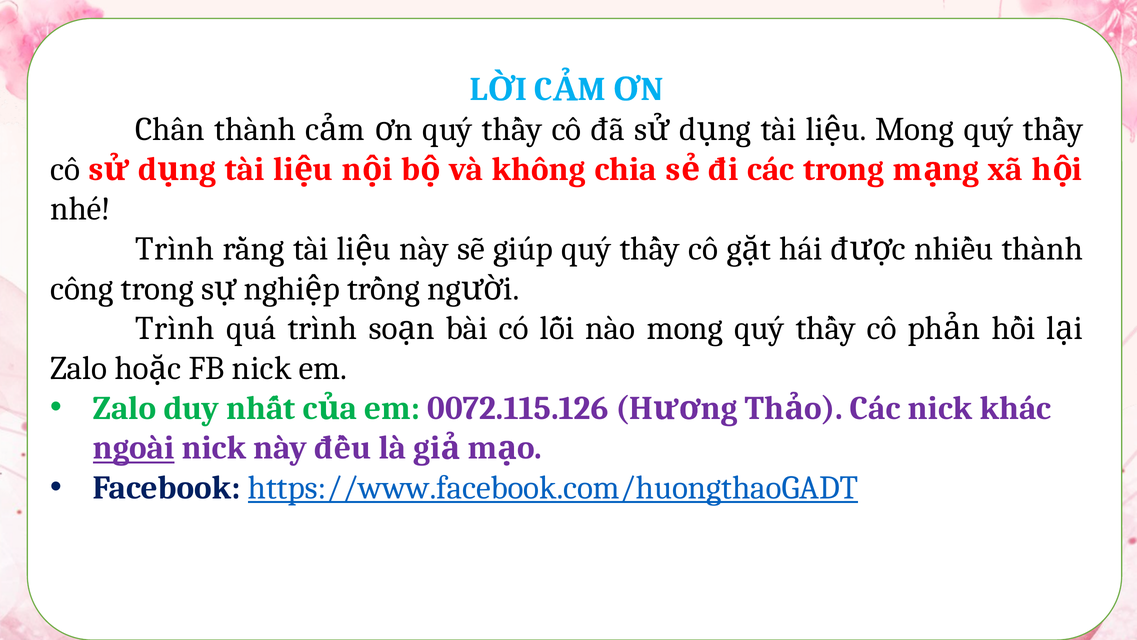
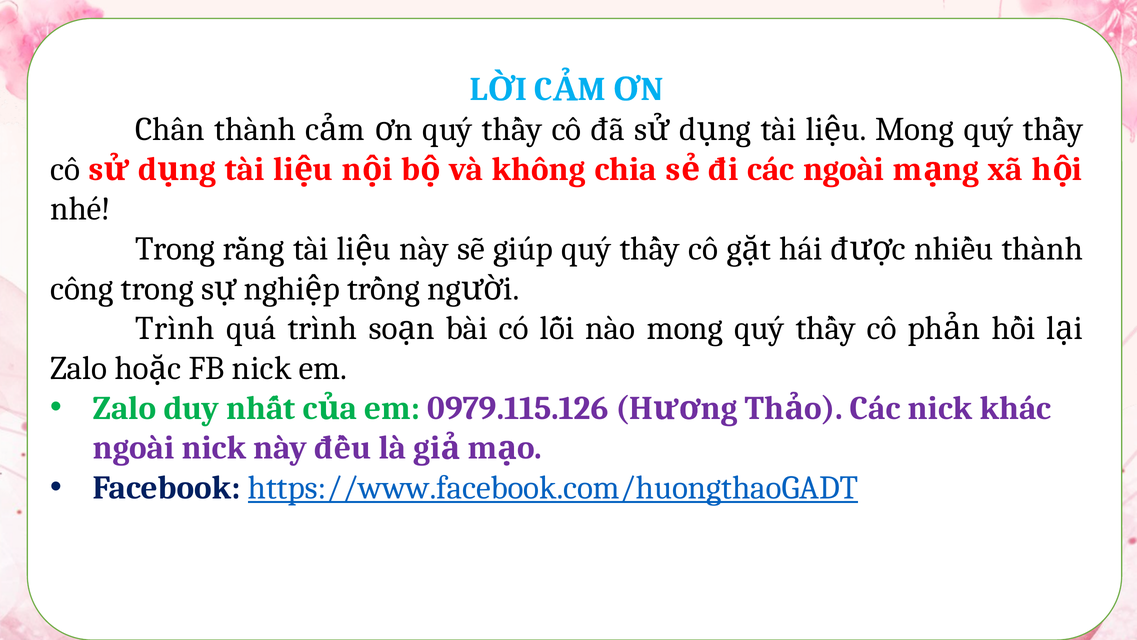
các trong: trong -> ngoài
Trình at (175, 249): Trình -> Trong
0072.115.126: 0072.115.126 -> 0979.115.126
ngoài at (134, 448) underline: present -> none
